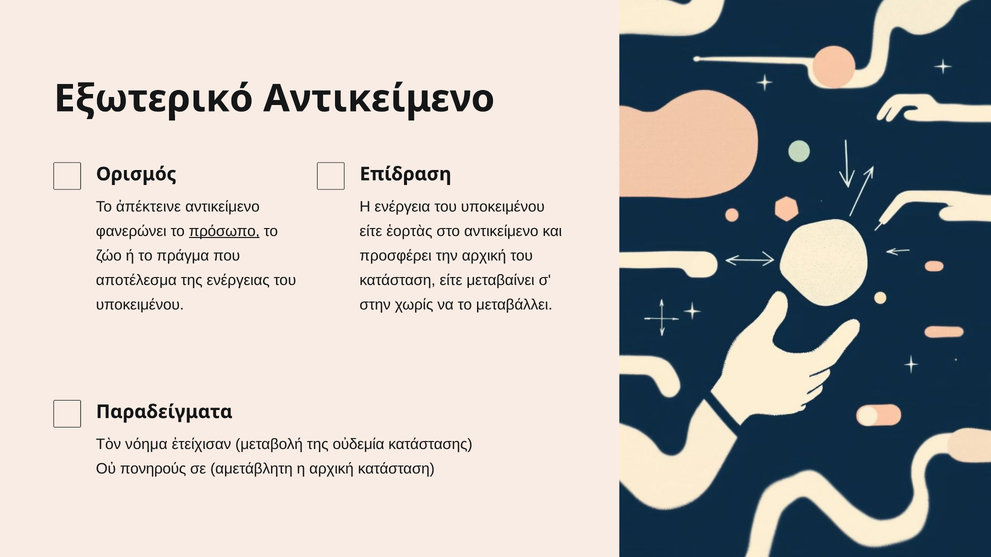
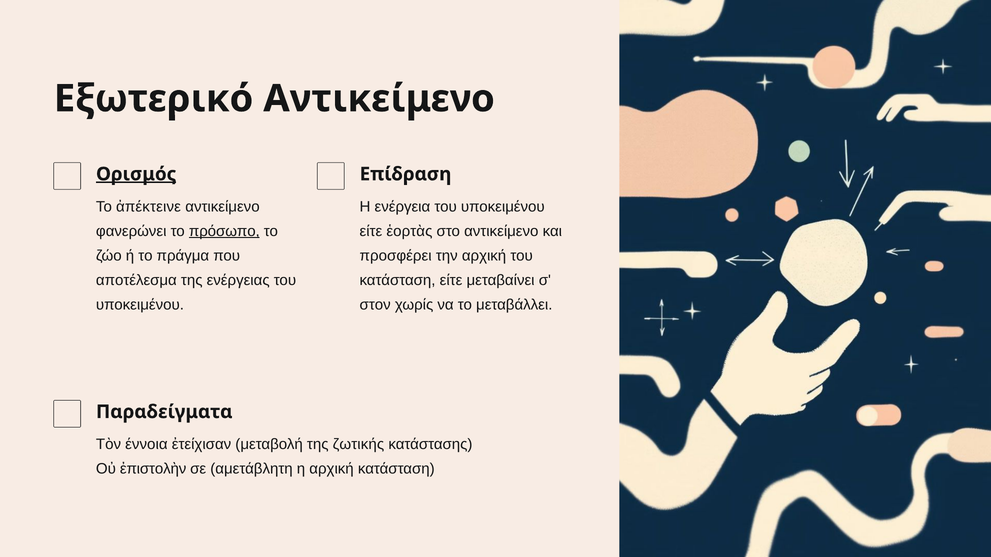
Ορισμός underline: none -> present
στην: στην -> στον
νόημα: νόημα -> έννοια
οὐδεμία: οὐδεμία -> ζωτικής
πονηρούς: πονηρούς -> ἐπιστολὴν
